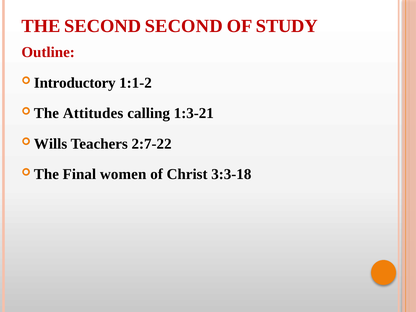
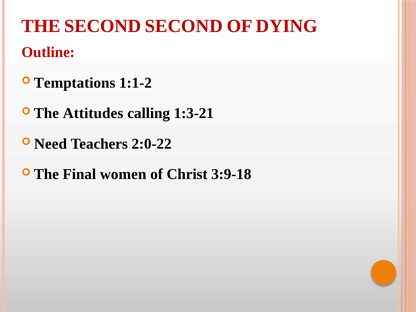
STUDY: STUDY -> DYING
Introductory: Introductory -> Temptations
Wills: Wills -> Need
2:7-22: 2:7-22 -> 2:0-22
3:3-18: 3:3-18 -> 3:9-18
